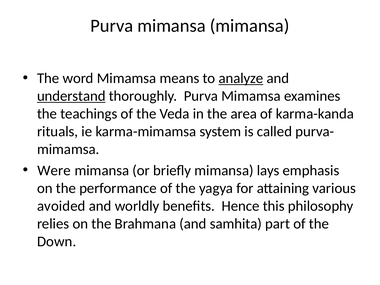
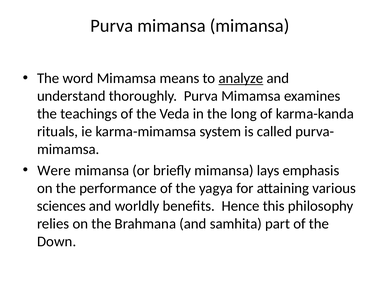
understand underline: present -> none
area: area -> long
avoided: avoided -> sciences
